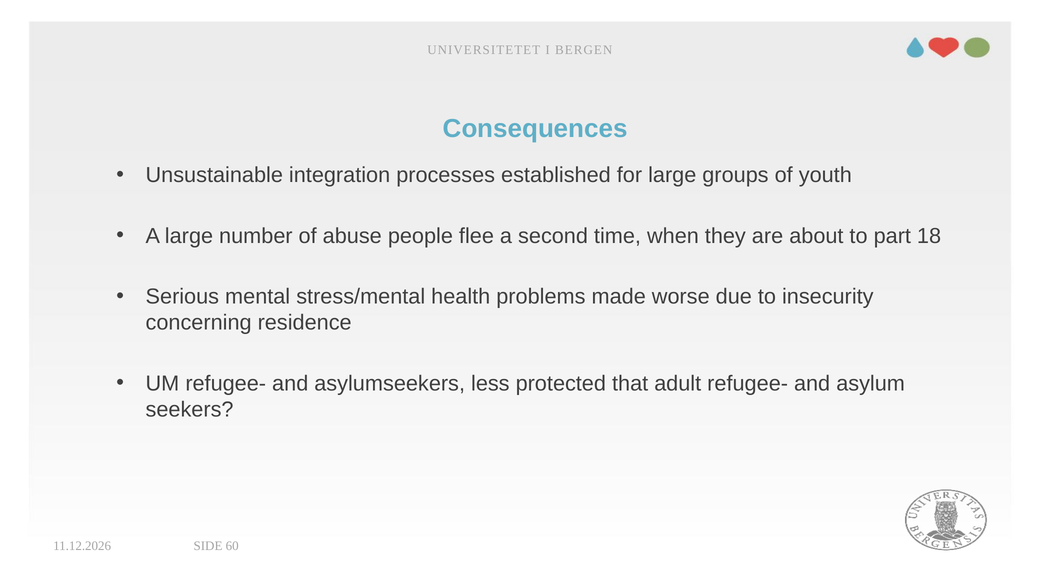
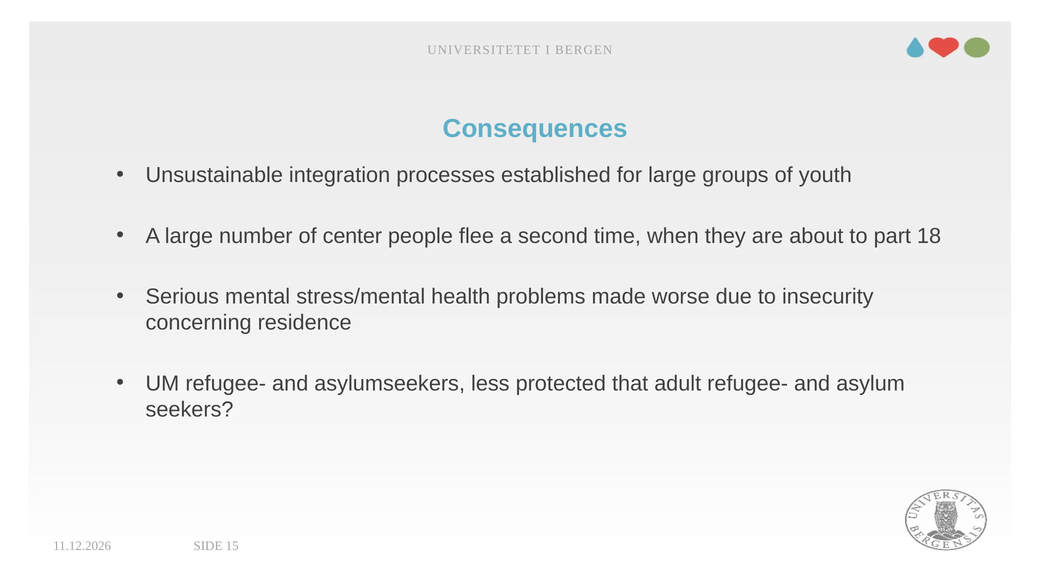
abuse: abuse -> center
60: 60 -> 15
